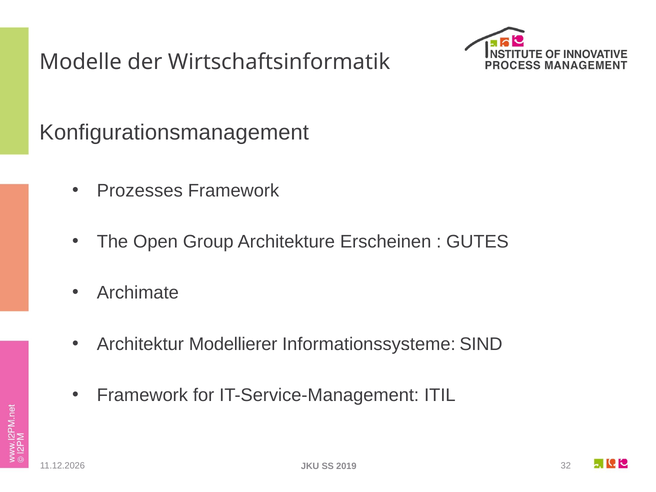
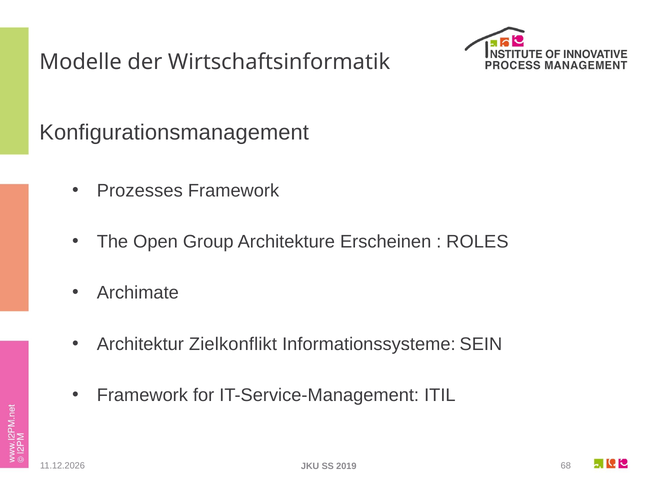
GUTES: GUTES -> ROLES
Modellierer: Modellierer -> Zielkonflikt
SIND: SIND -> SEIN
32: 32 -> 68
